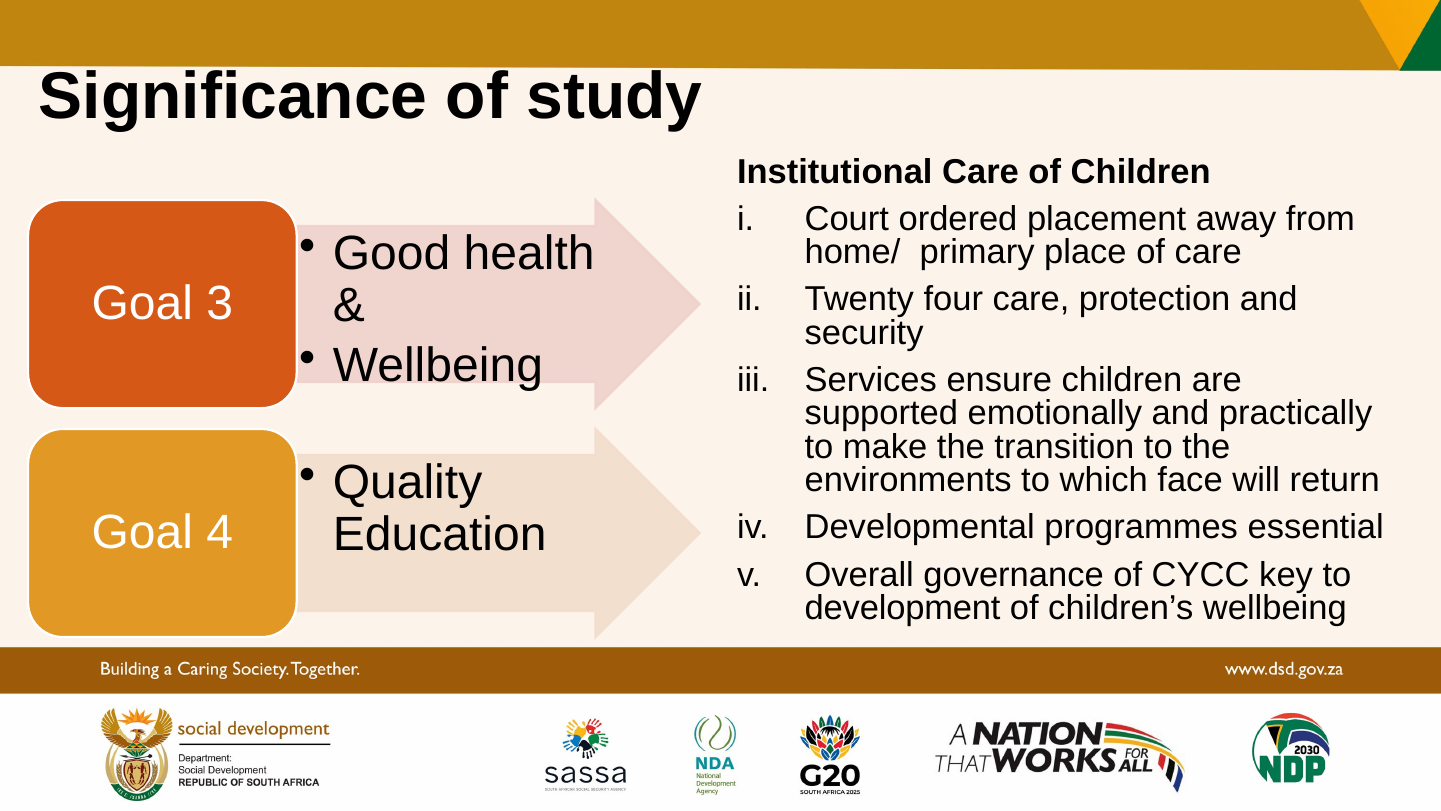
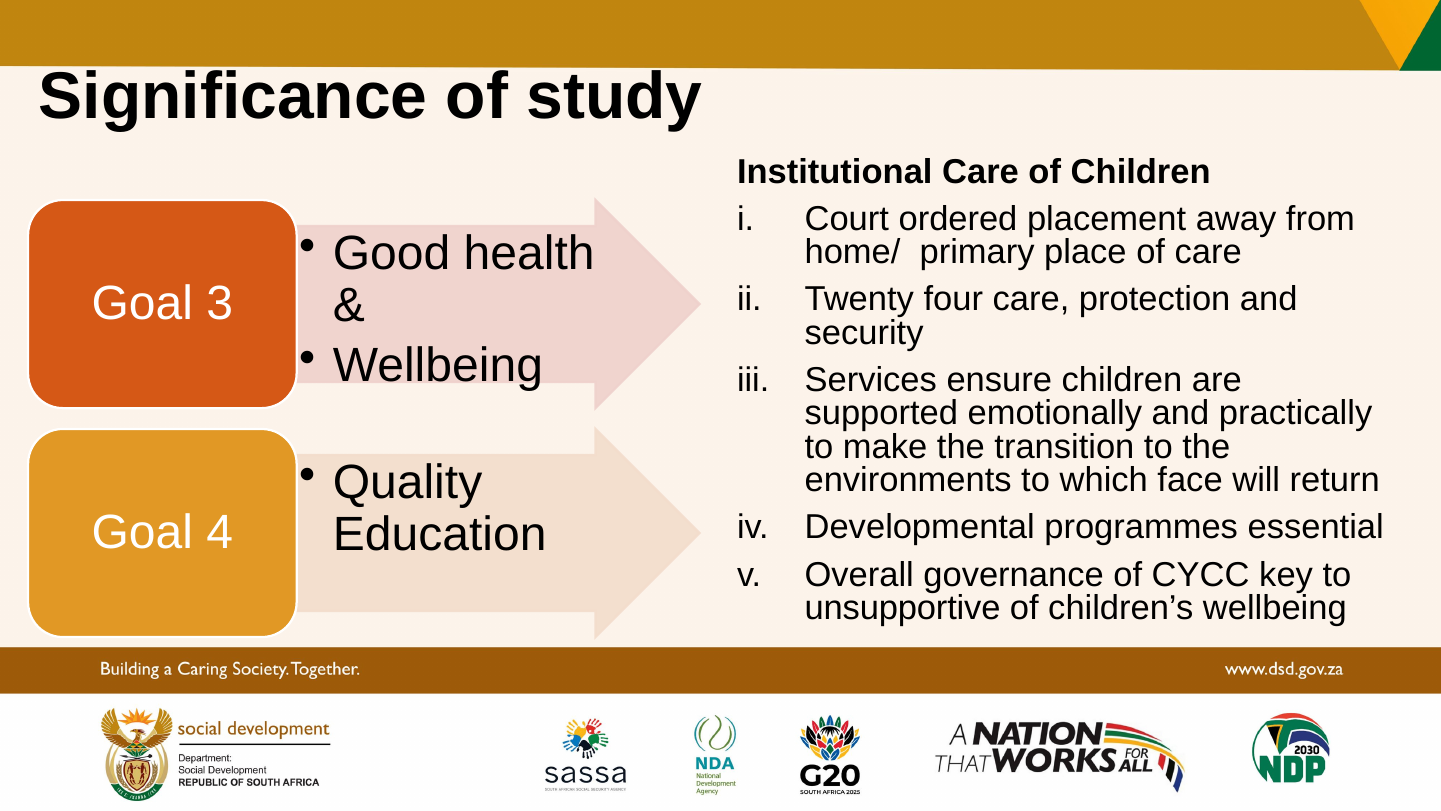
development: development -> unsupportive
